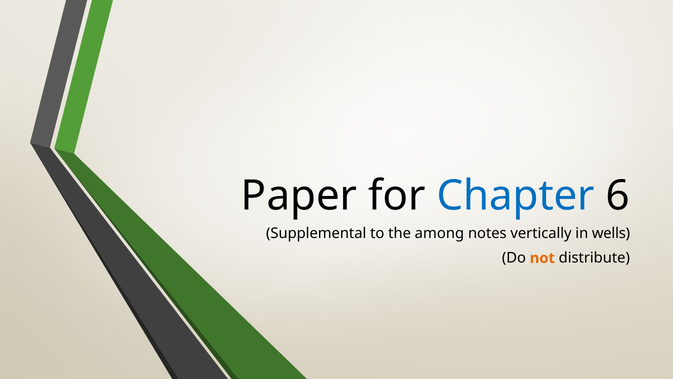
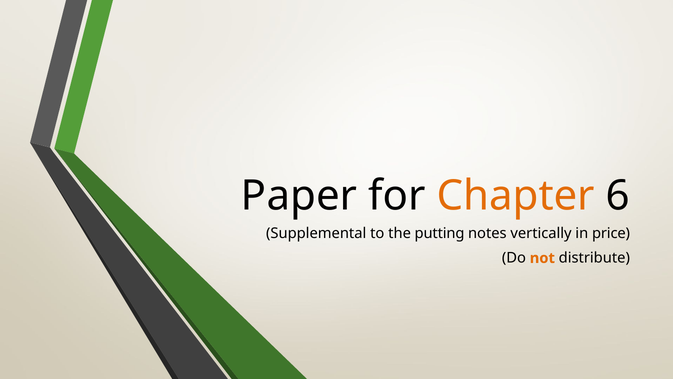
Chapter colour: blue -> orange
among: among -> putting
wells: wells -> price
